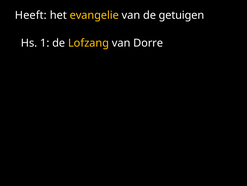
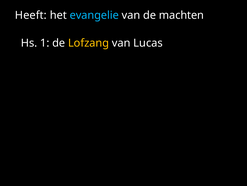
evangelie colour: yellow -> light blue
getuigen: getuigen -> machten
Dorre: Dorre -> Lucas
